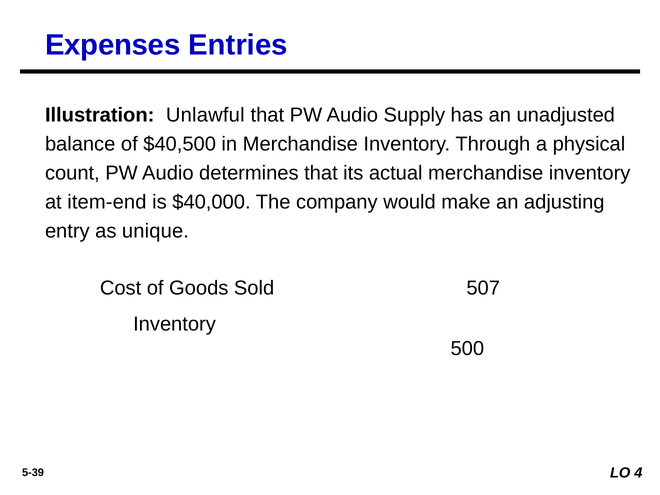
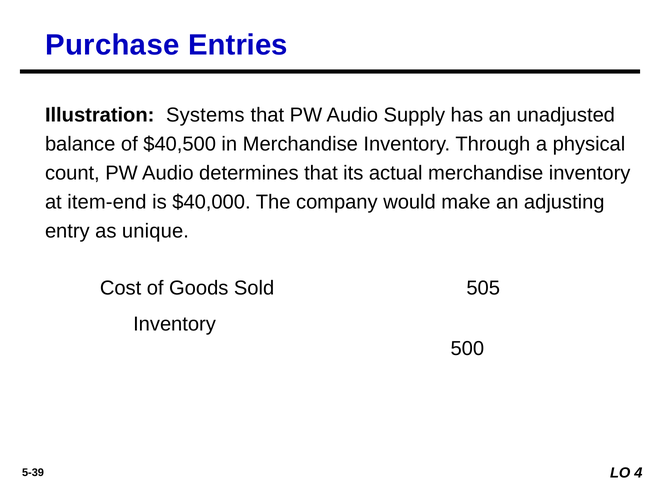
Expenses: Expenses -> Purchase
Unlawful: Unlawful -> Systems
507: 507 -> 505
